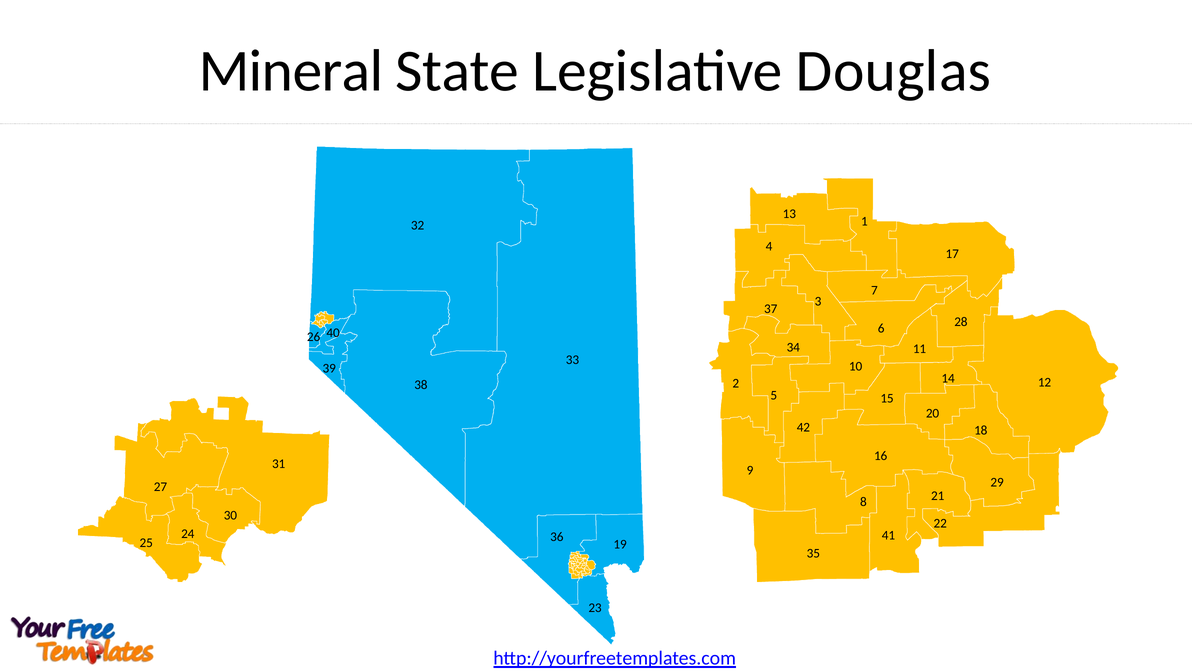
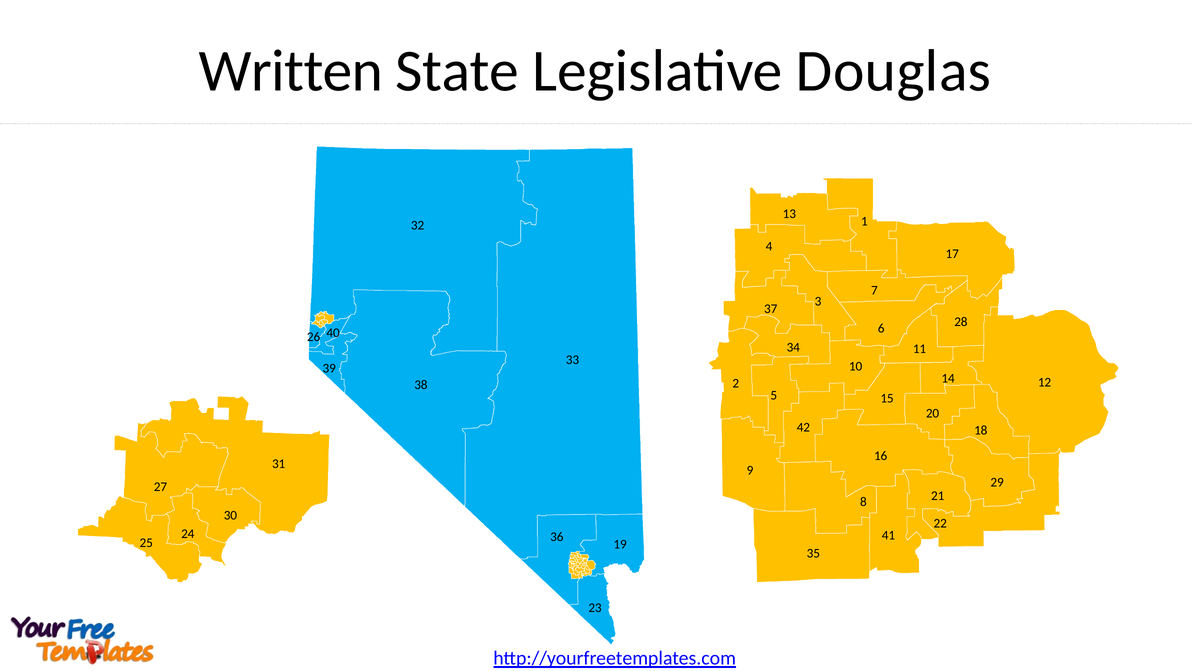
Mineral: Mineral -> Written
